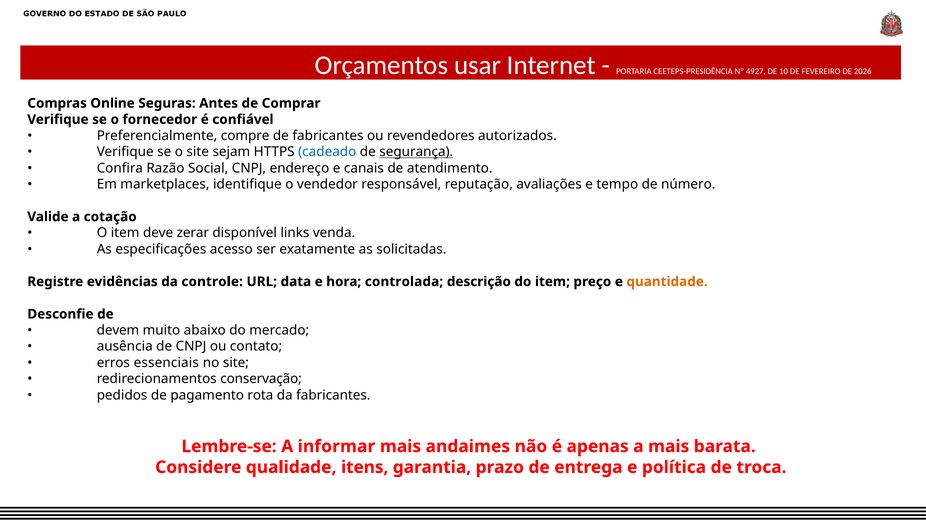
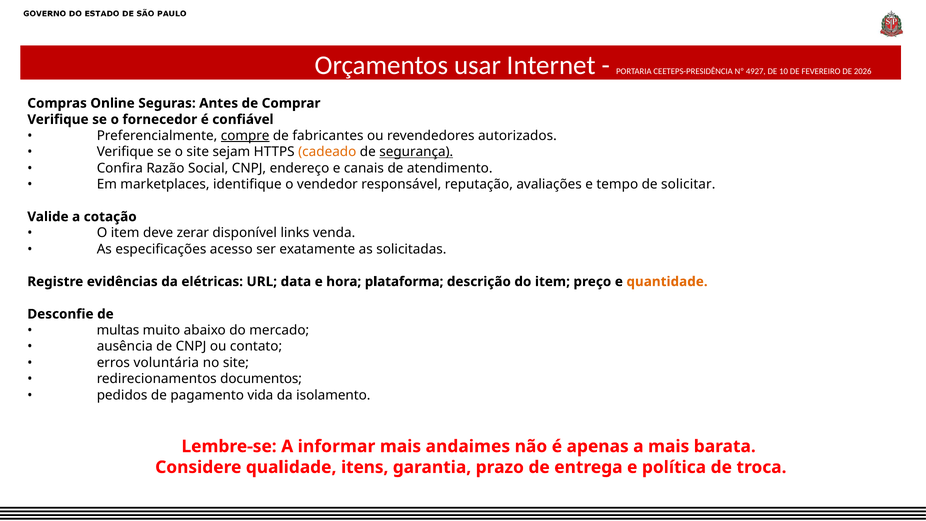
compre underline: none -> present
cadeado colour: blue -> orange
número: número -> solicitar
controle: controle -> elétricas
controlada: controlada -> plataforma
devem: devem -> multas
essenciais: essenciais -> voluntária
conservação: conservação -> documentos
rota: rota -> vida
da fabricantes: fabricantes -> isolamento
